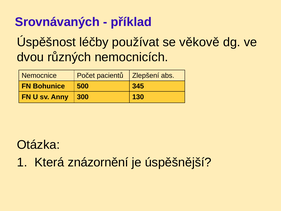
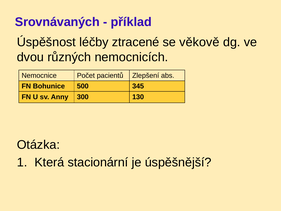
používat: používat -> ztracené
znázornění: znázornění -> stacionární
